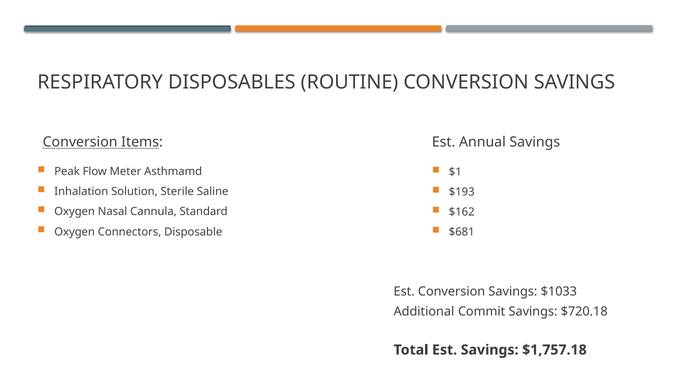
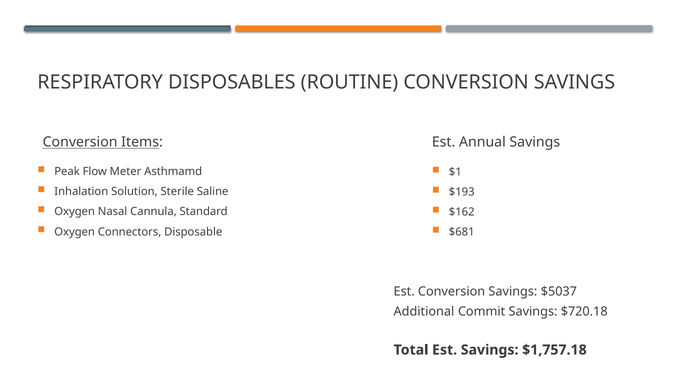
$1033: $1033 -> $5037
